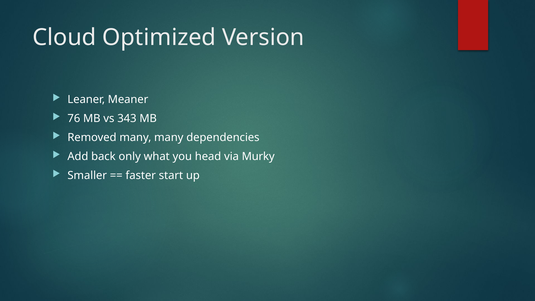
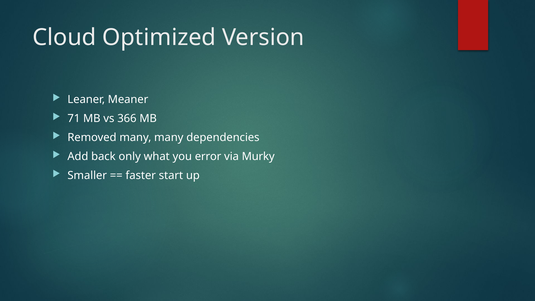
76: 76 -> 71
343: 343 -> 366
head: head -> error
